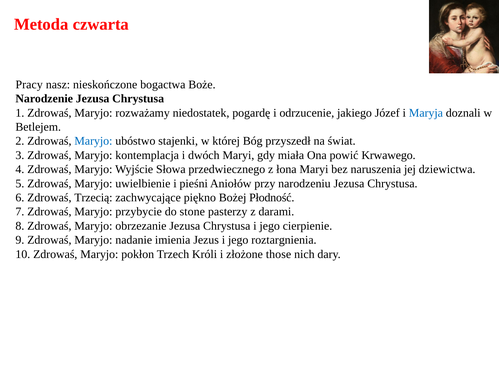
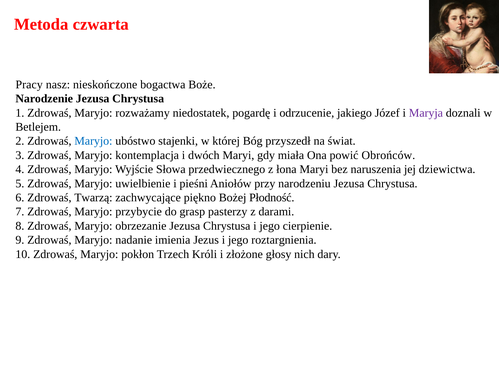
Maryja colour: blue -> purple
Krwawego: Krwawego -> Obrońców
Trzecią: Trzecią -> Twarzą
stone: stone -> grasp
those: those -> głosy
